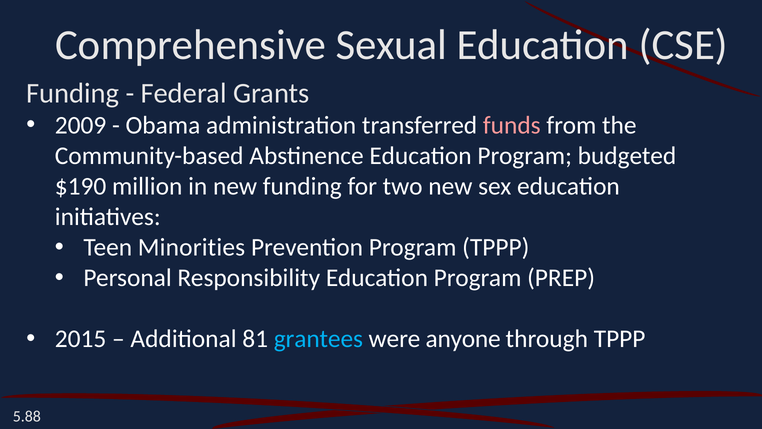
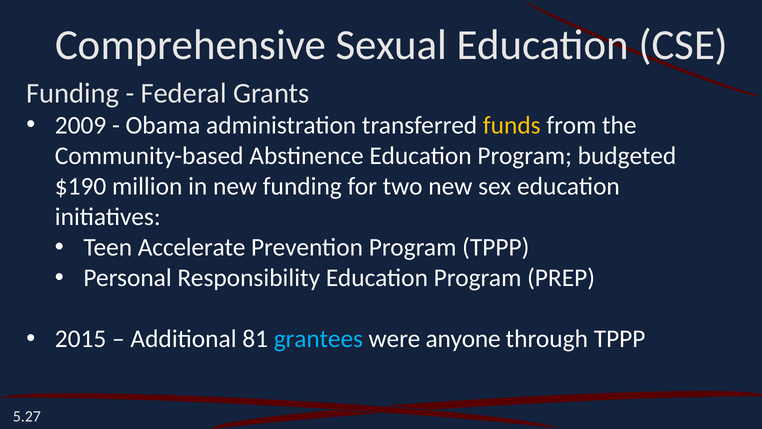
funds colour: pink -> yellow
Minorities: Minorities -> Accelerate
5.88: 5.88 -> 5.27
